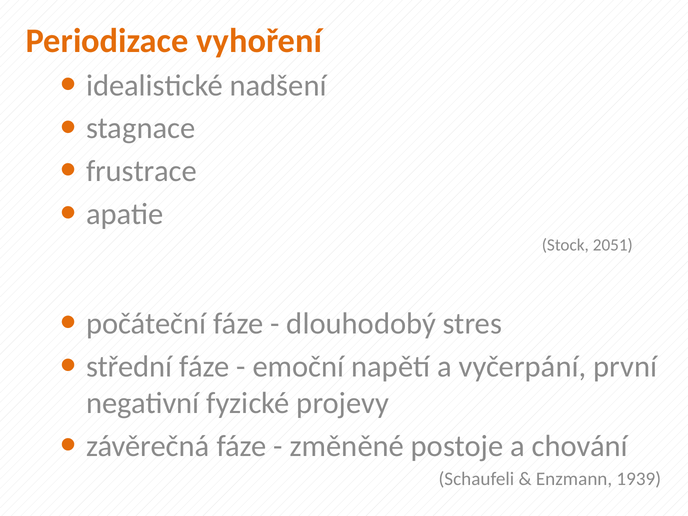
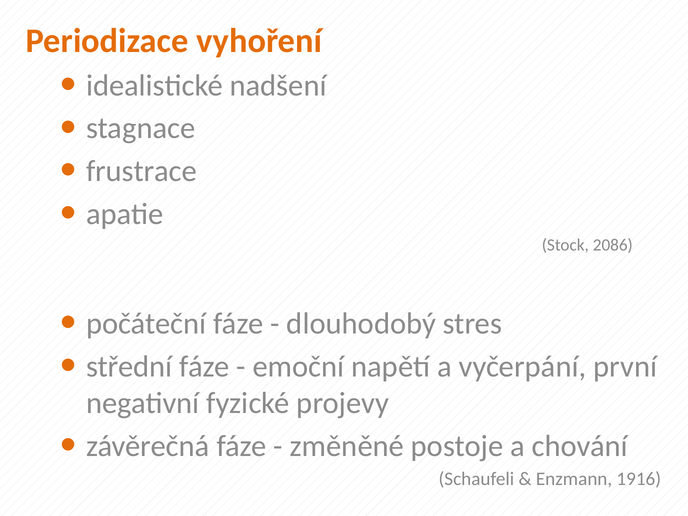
2051: 2051 -> 2086
1939: 1939 -> 1916
